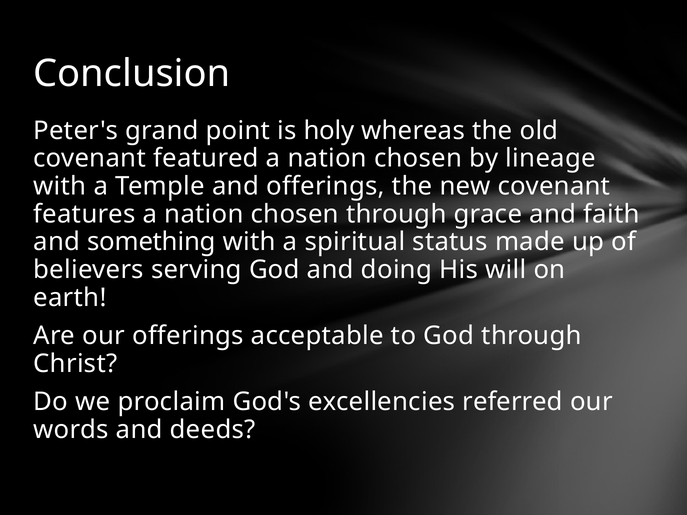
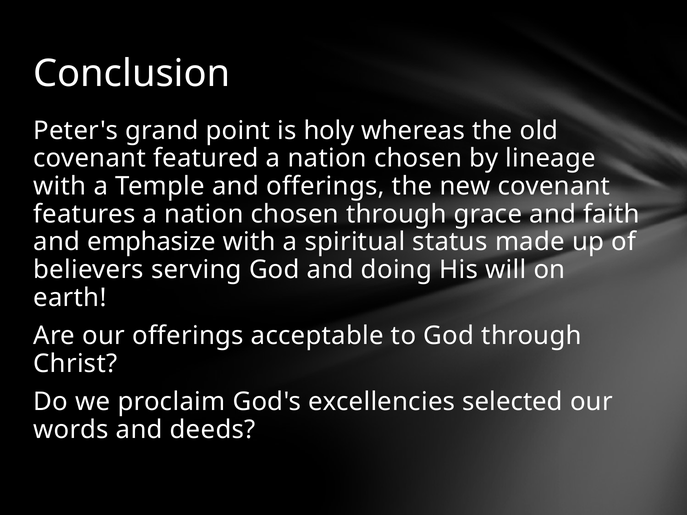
something: something -> emphasize
referred: referred -> selected
